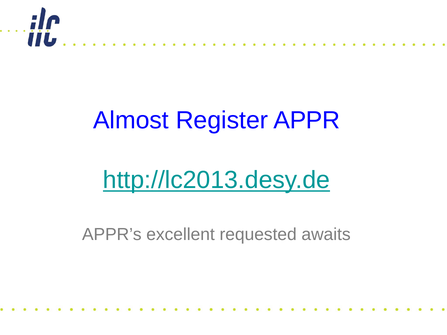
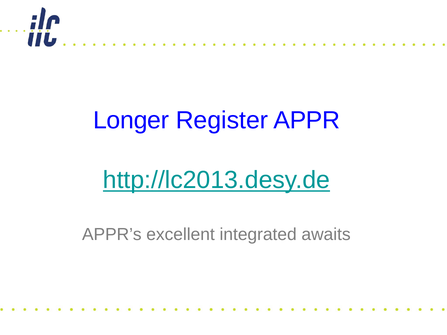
Almost: Almost -> Longer
requested: requested -> integrated
